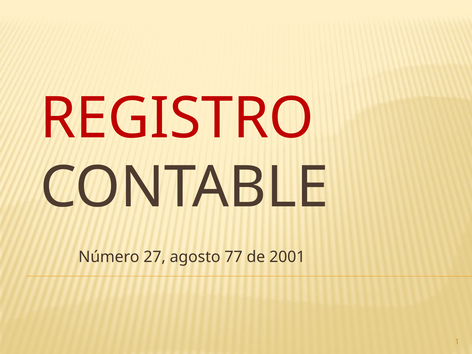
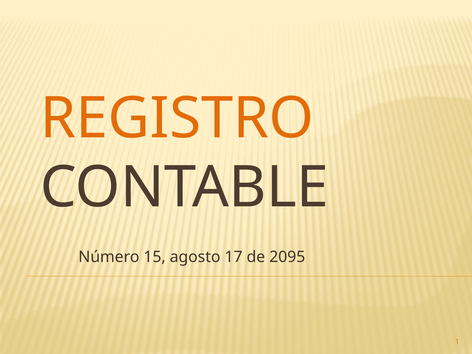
REGISTRO colour: red -> orange
27: 27 -> 15
77: 77 -> 17
2001: 2001 -> 2095
